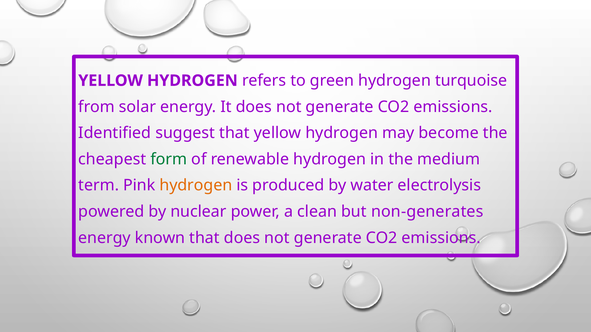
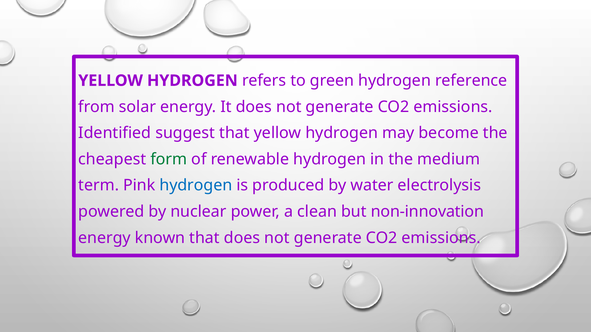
turquoise: turquoise -> reference
hydrogen at (196, 186) colour: orange -> blue
non-generates: non-generates -> non-innovation
